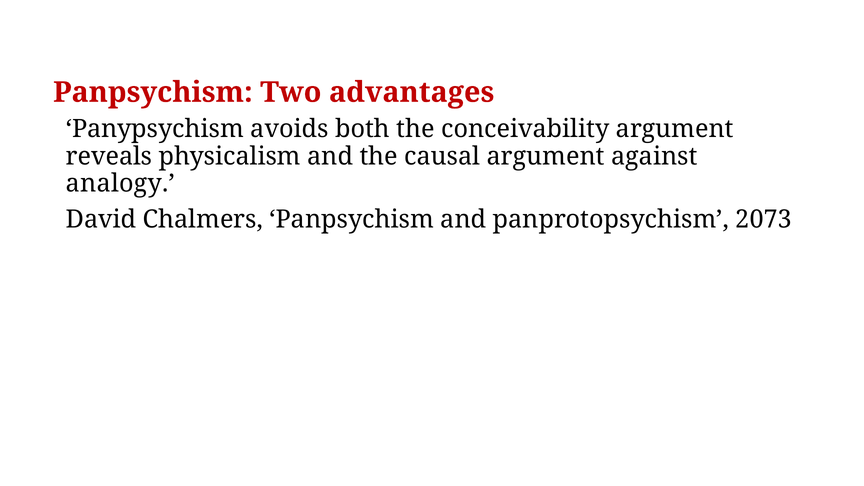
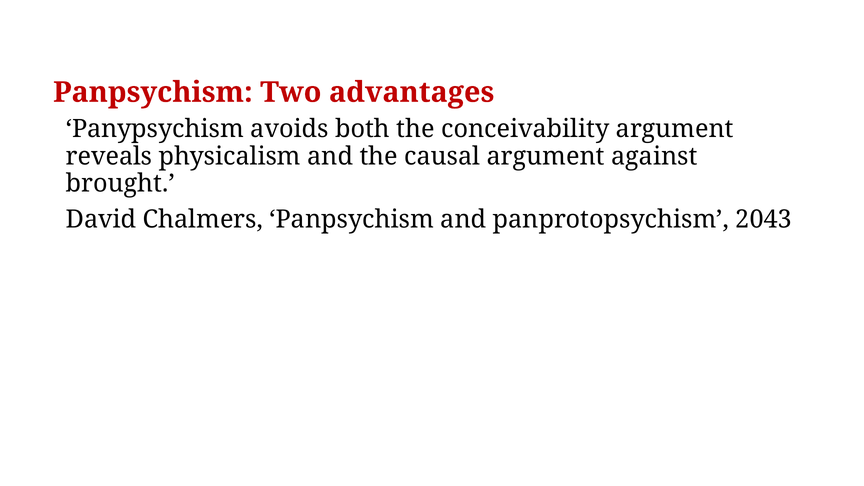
analogy: analogy -> brought
2073: 2073 -> 2043
